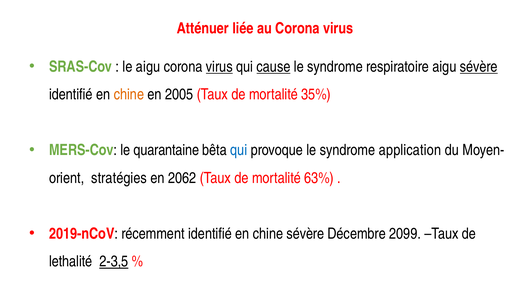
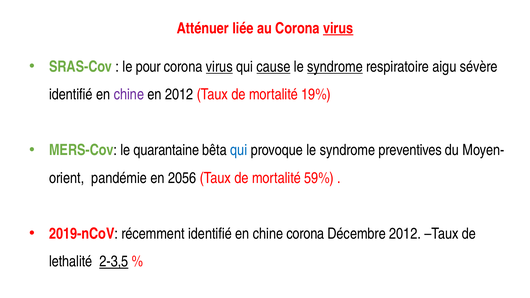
virus at (338, 28) underline: none -> present
le aigu: aigu -> pour
syndrome at (335, 67) underline: none -> present
sévère at (479, 67) underline: present -> none
chine at (129, 95) colour: orange -> purple
en 2005: 2005 -> 2012
35%: 35% -> 19%
application: application -> preventives
stratégies: stratégies -> pandémie
2062: 2062 -> 2056
63%: 63% -> 59%
chine sévère: sévère -> corona
Décembre 2099: 2099 -> 2012
